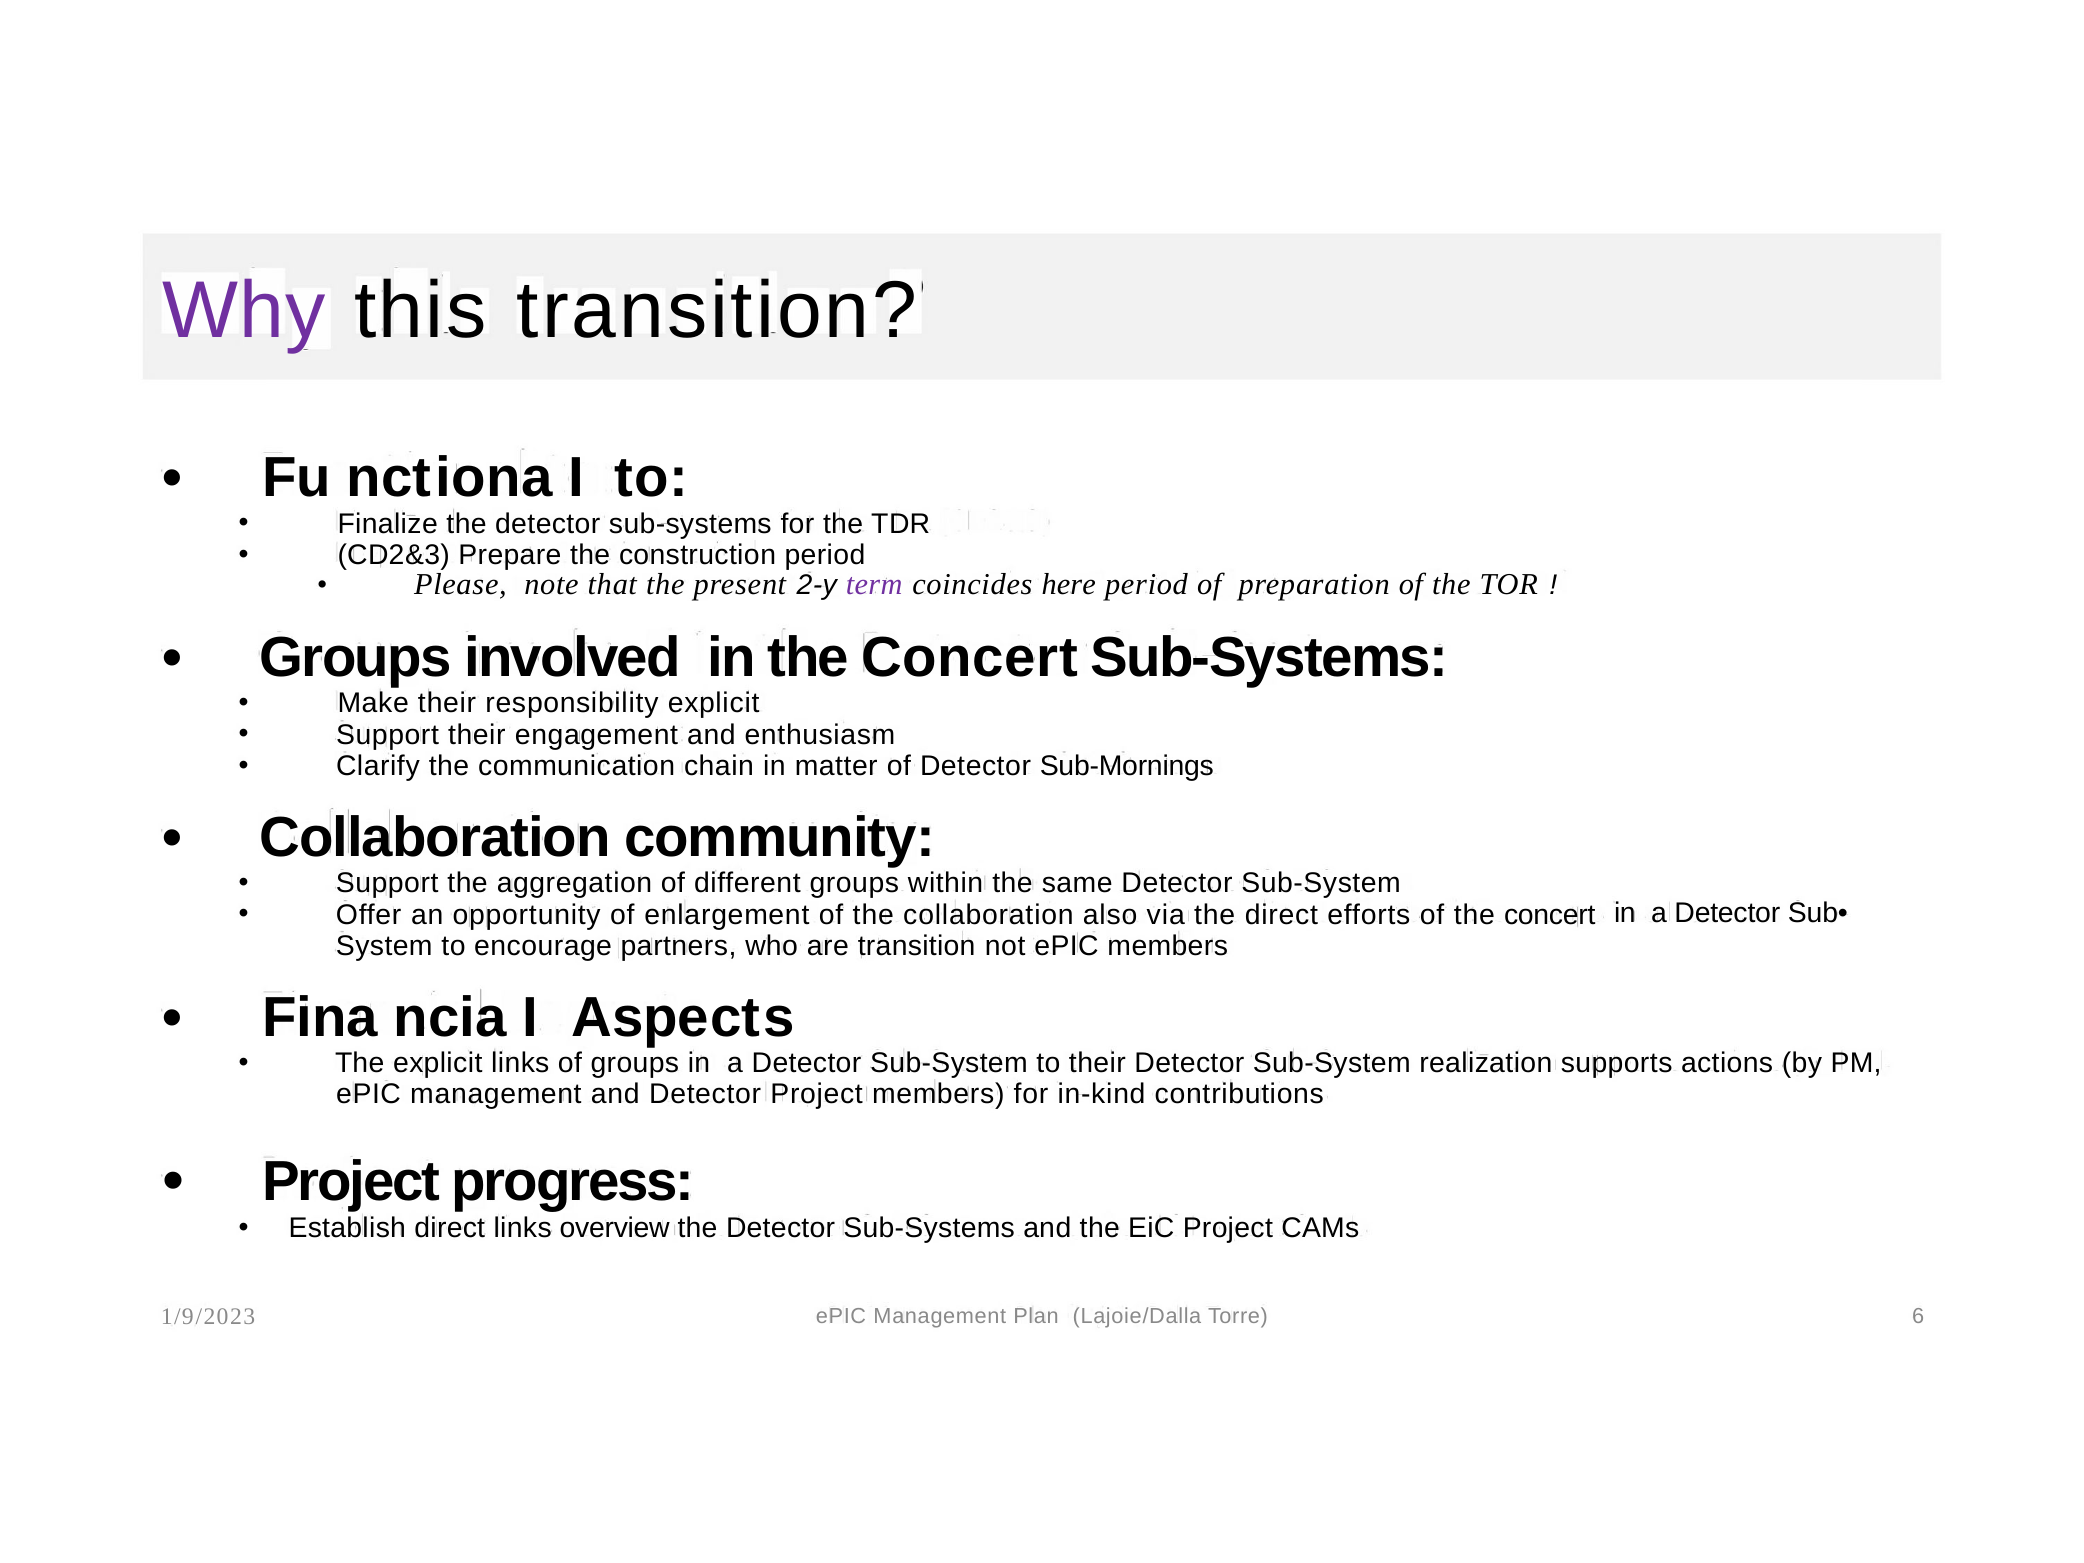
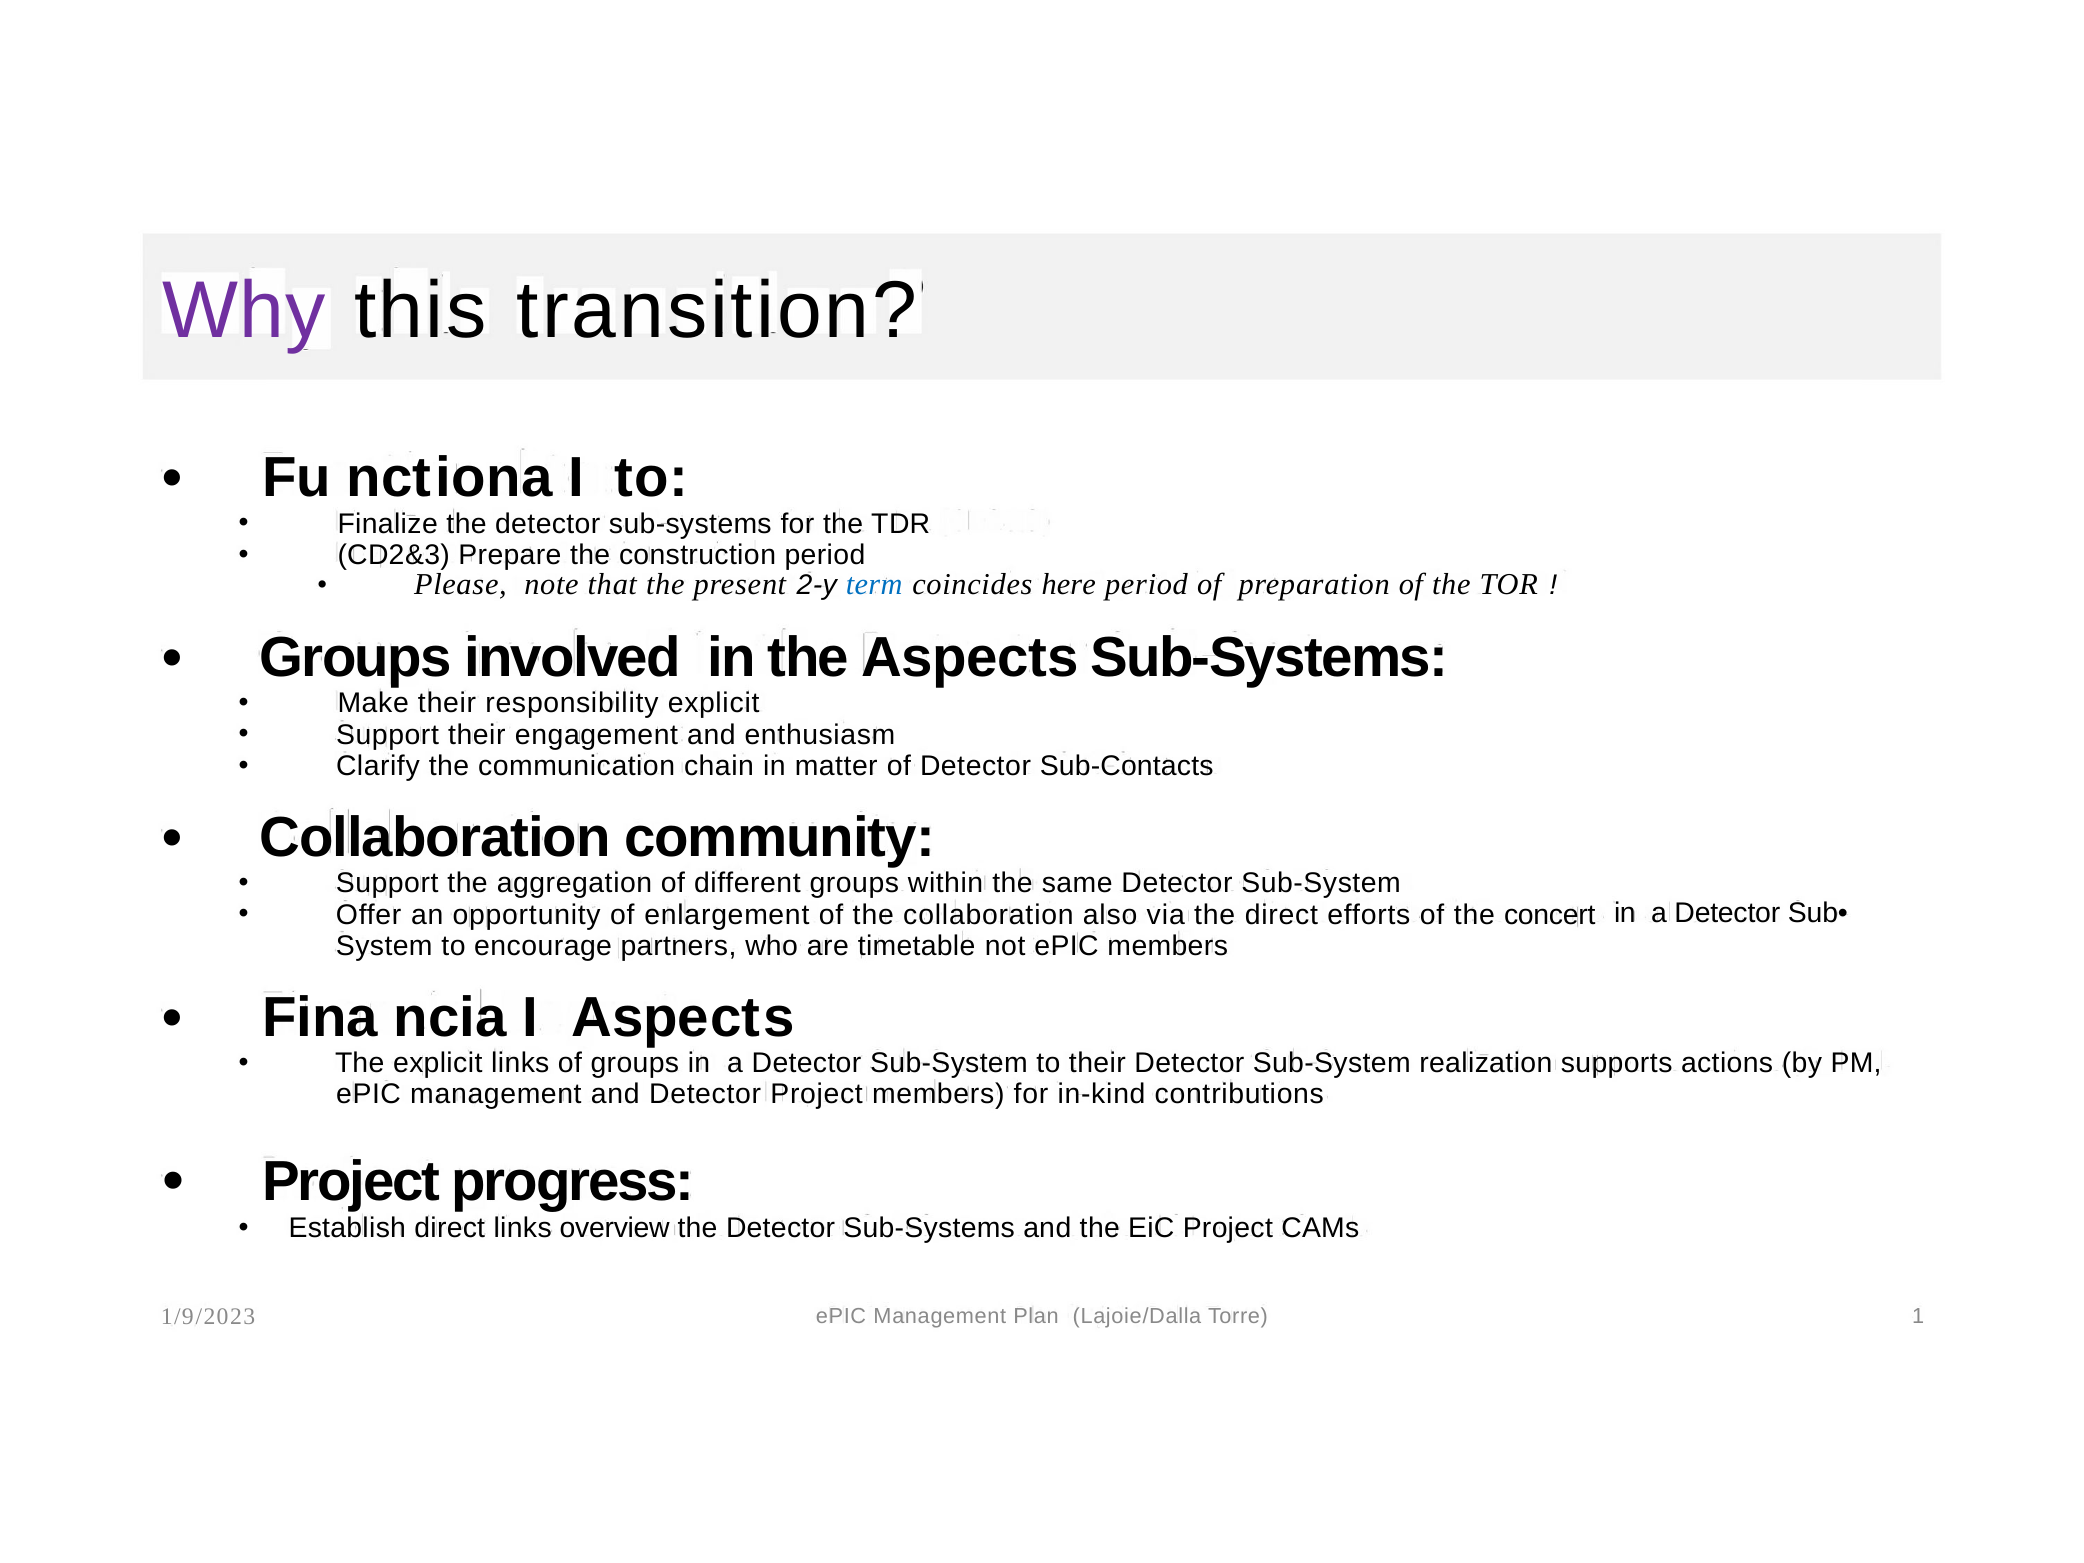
term colour: purple -> blue
in the Concert: Concert -> Aspects
Sub-Mornings: Sub-Mornings -> Sub-Contacts
are transition: transition -> timetable
6: 6 -> 1
